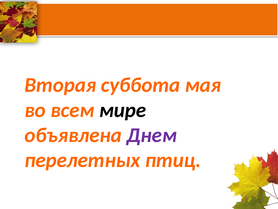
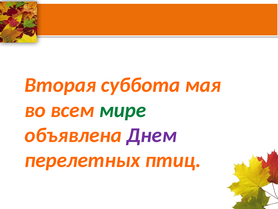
мире colour: black -> green
